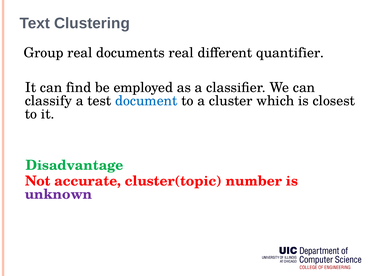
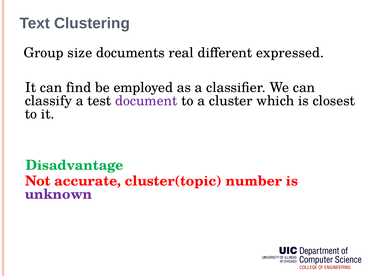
Group real: real -> size
quantifier: quantifier -> expressed
document colour: blue -> purple
